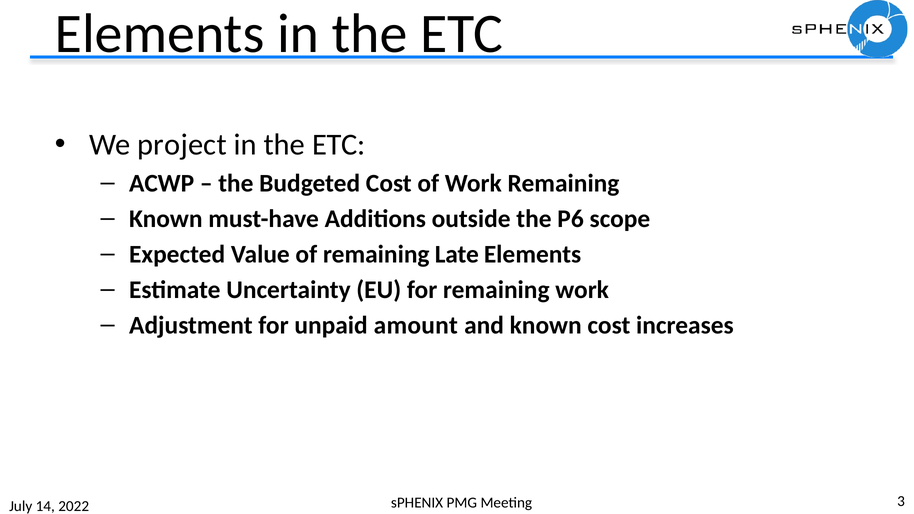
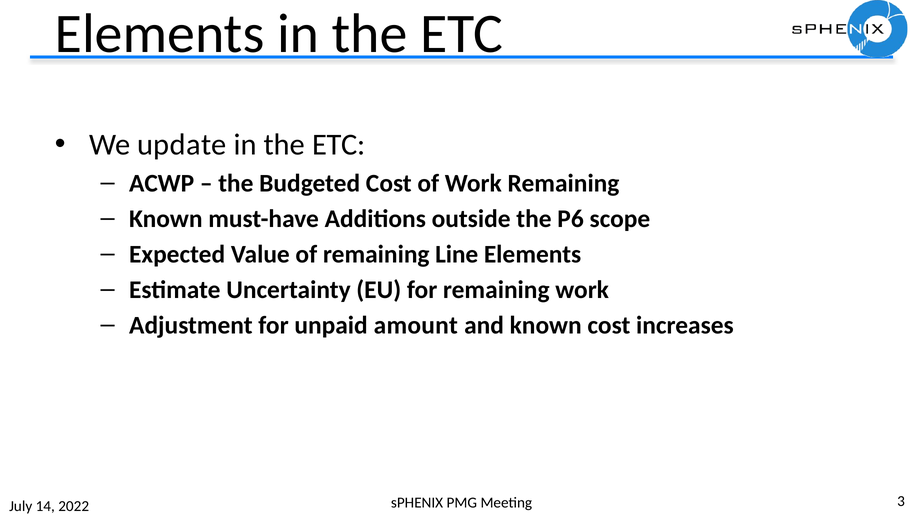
project: project -> update
Late: Late -> Line
